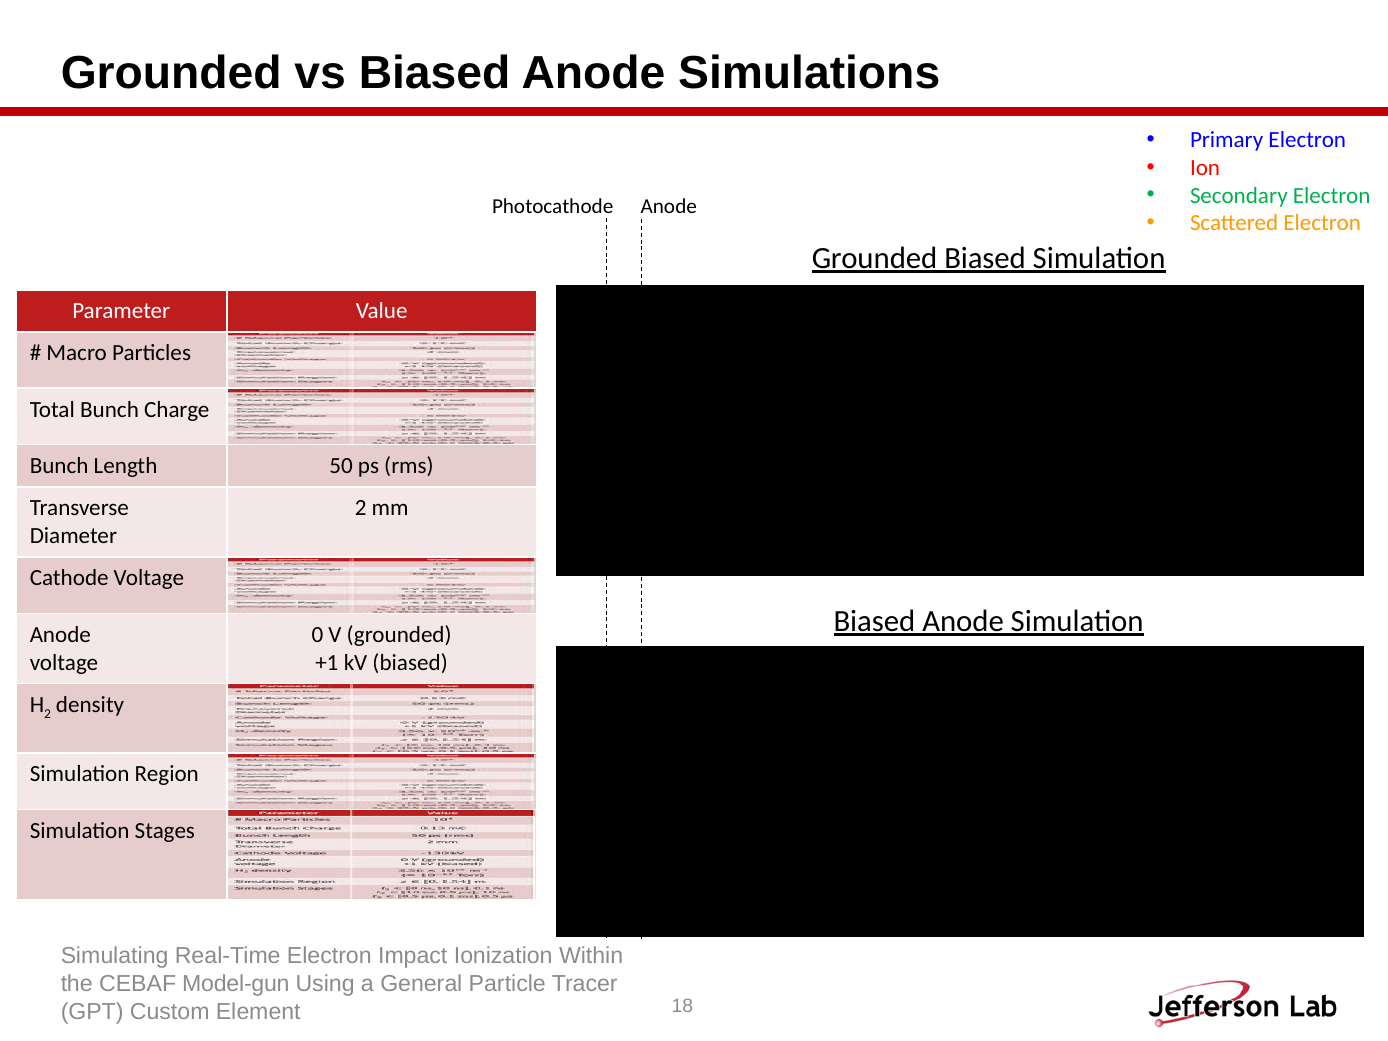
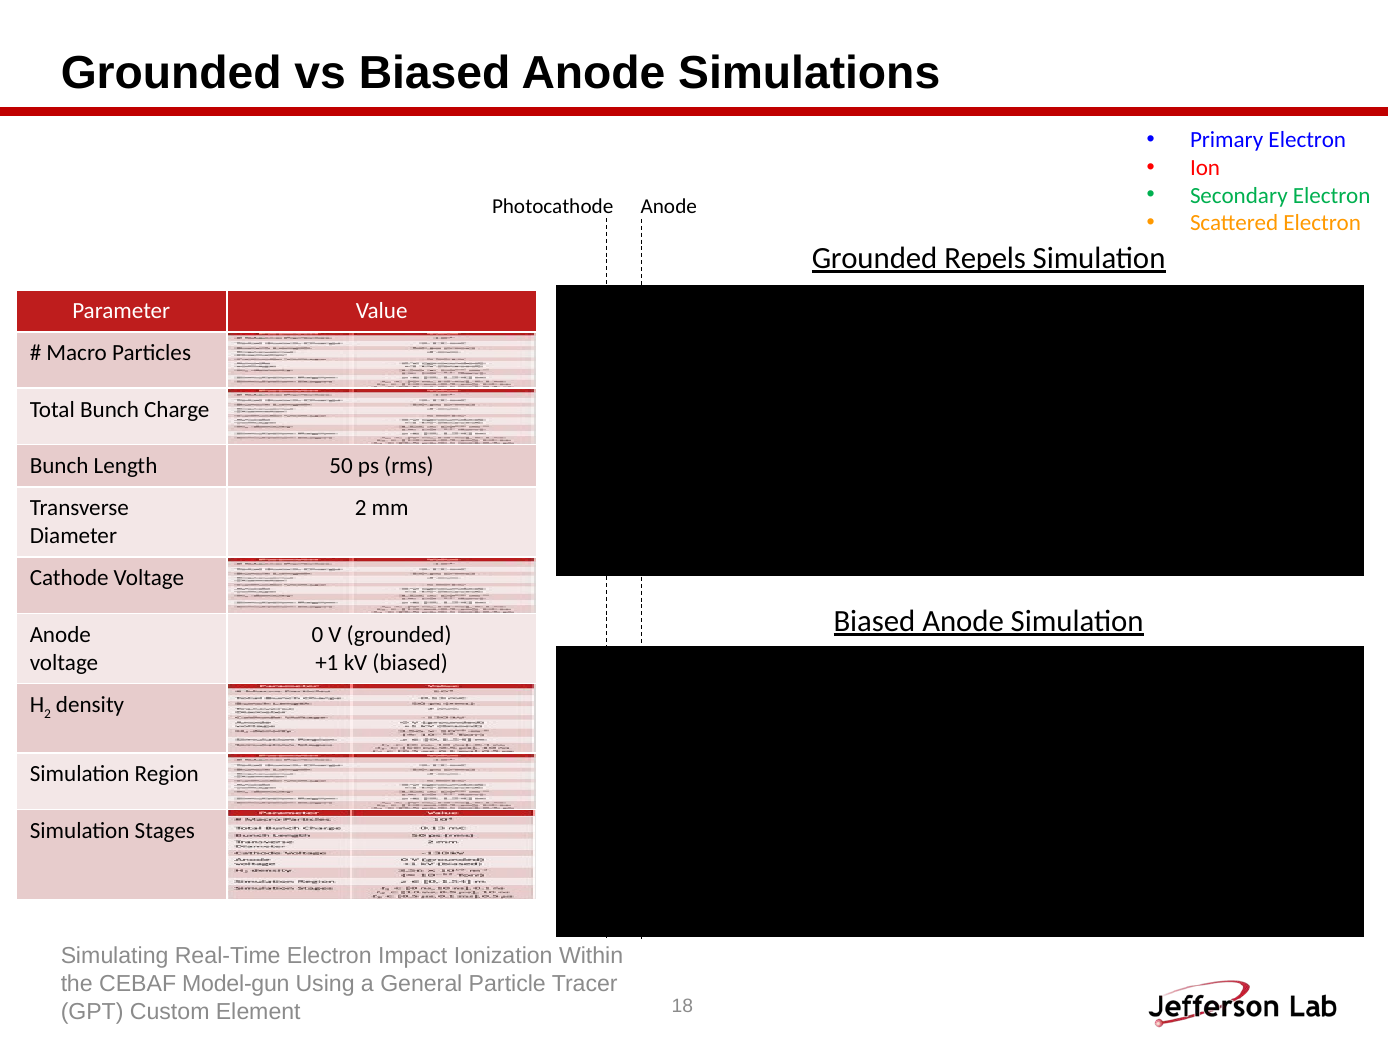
Grounded Biased: Biased -> Repels
